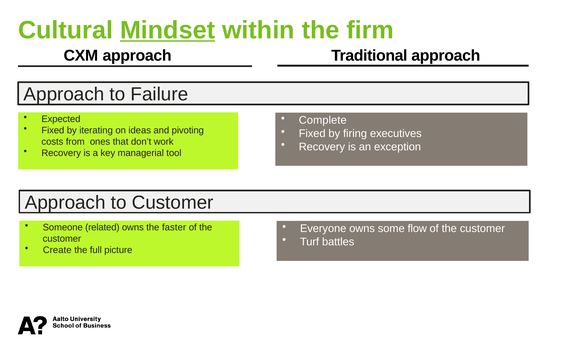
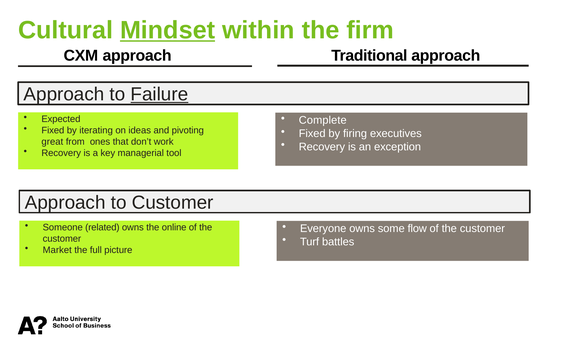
Failure underline: none -> present
costs: costs -> great
faster: faster -> online
Create: Create -> Market
